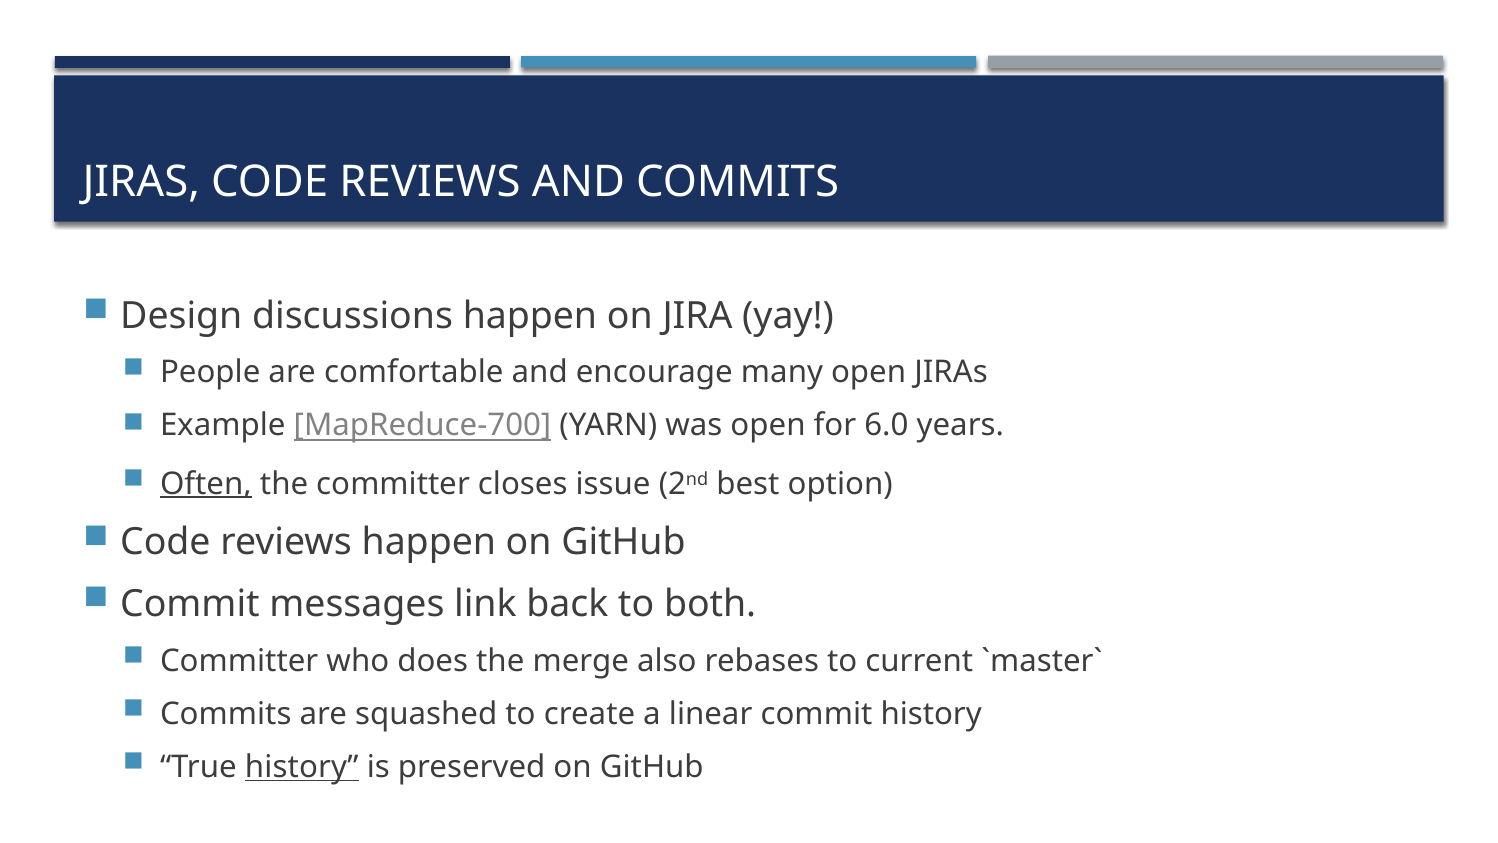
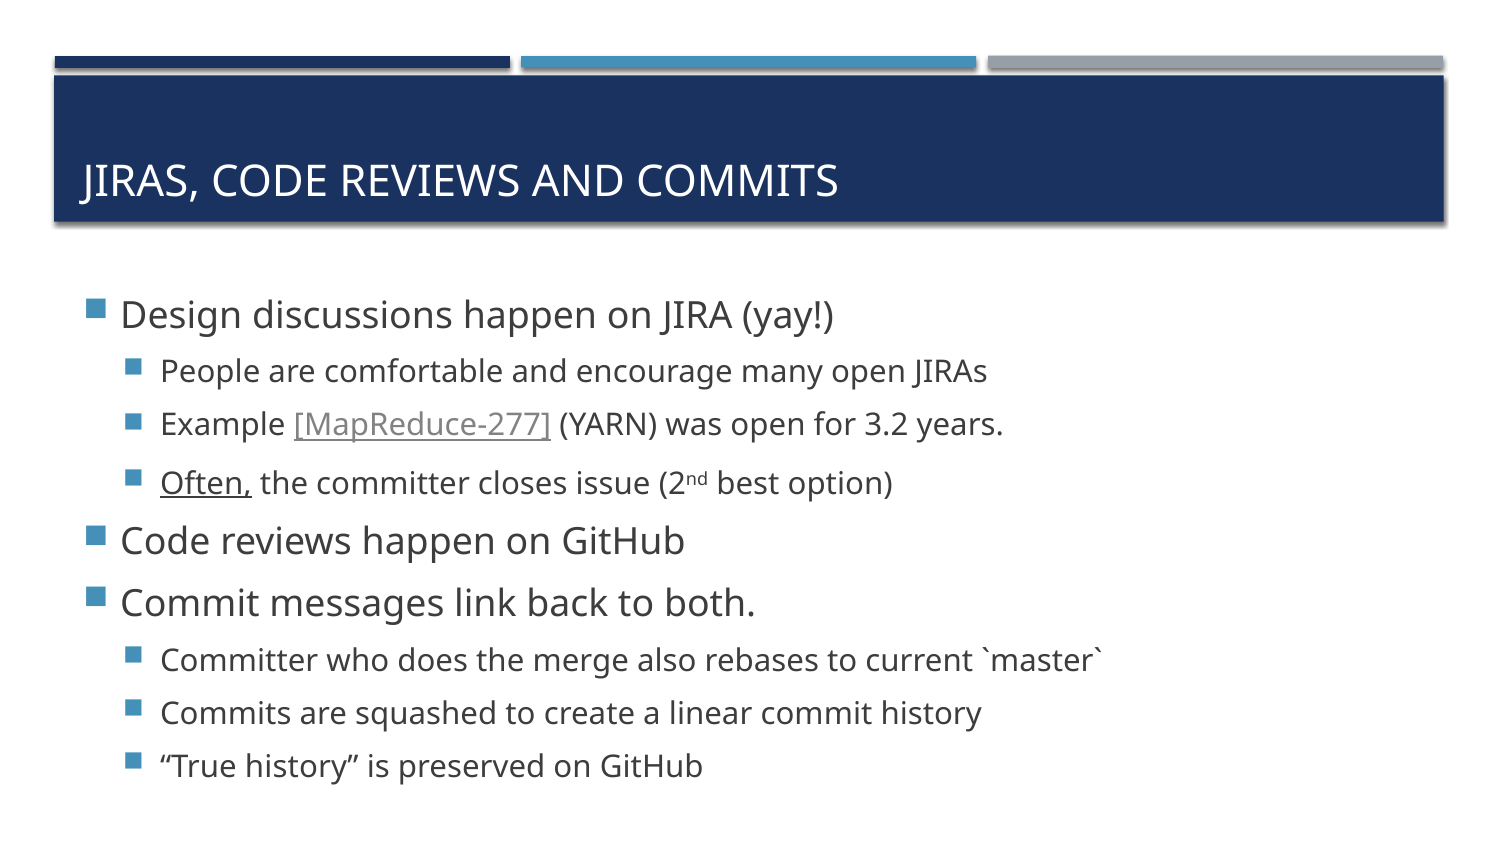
MapReduce-700: MapReduce-700 -> MapReduce-277
6.0: 6.0 -> 3.2
history at (302, 767) underline: present -> none
